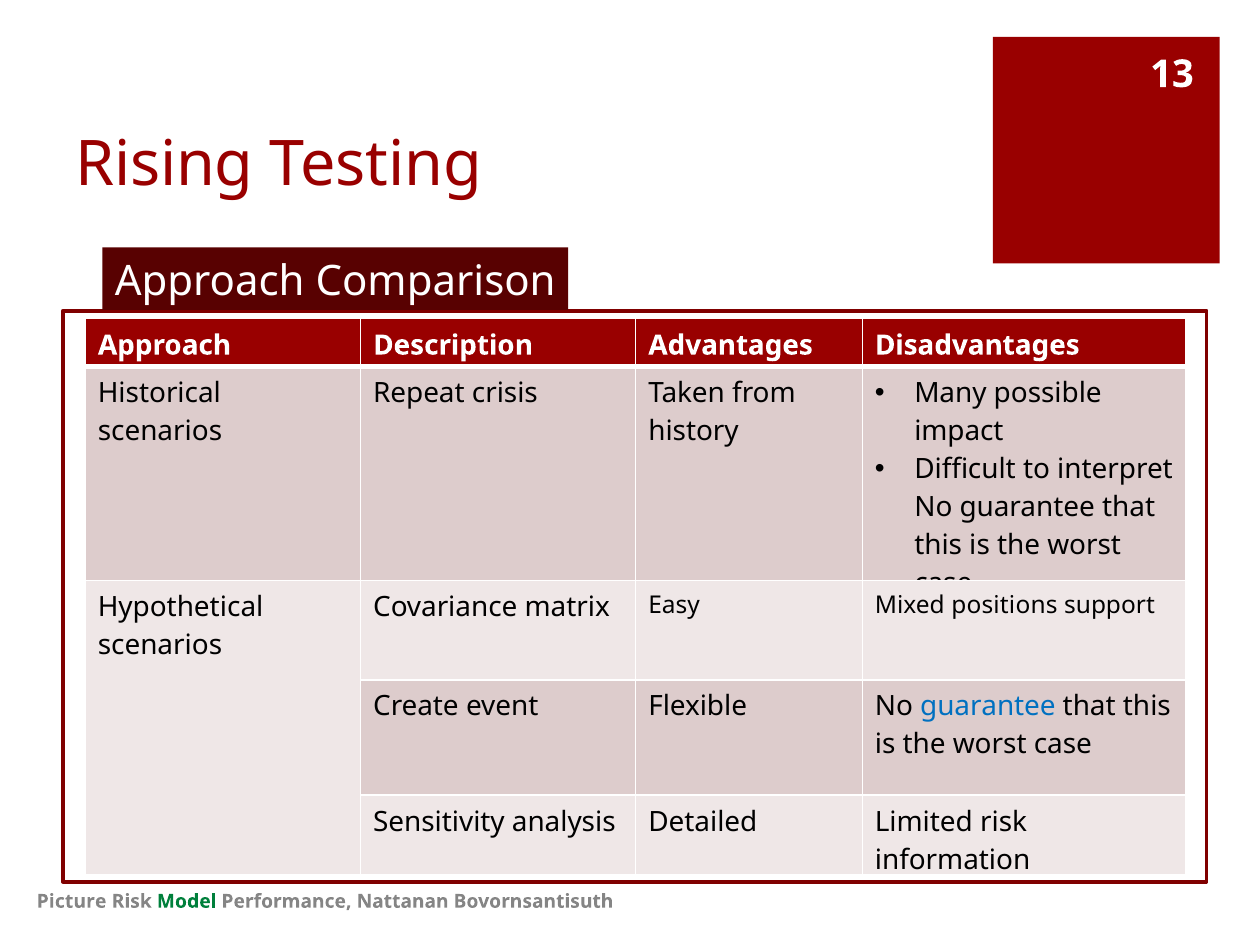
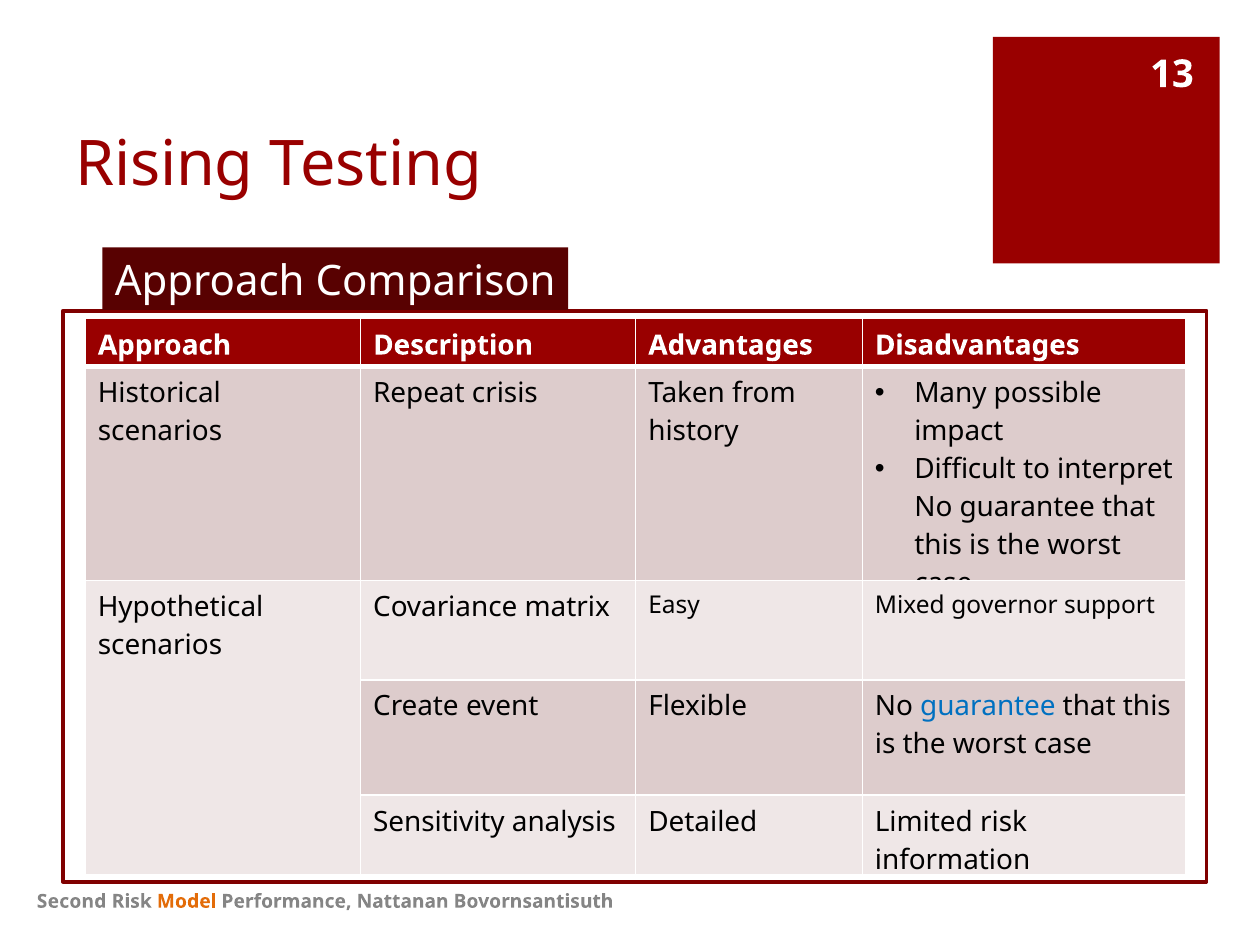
positions: positions -> governor
Picture: Picture -> Second
Model colour: green -> orange
